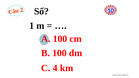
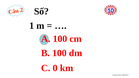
4: 4 -> 0
